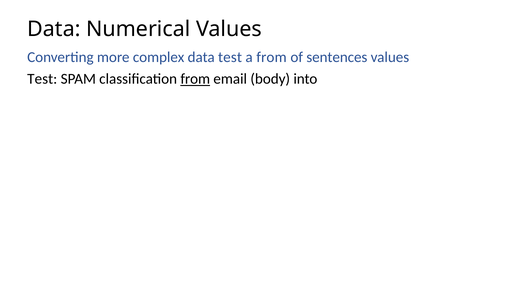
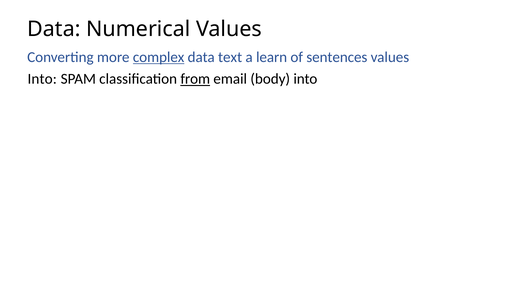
complex underline: none -> present
data test: test -> text
a from: from -> learn
Test at (42, 79): Test -> Into
